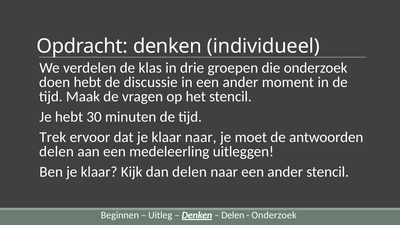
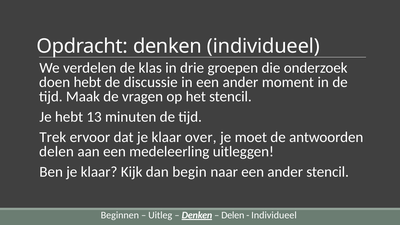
30: 30 -> 13
klaar naar: naar -> over
dan delen: delen -> begin
Onderzoek at (274, 215): Onderzoek -> Individueel
